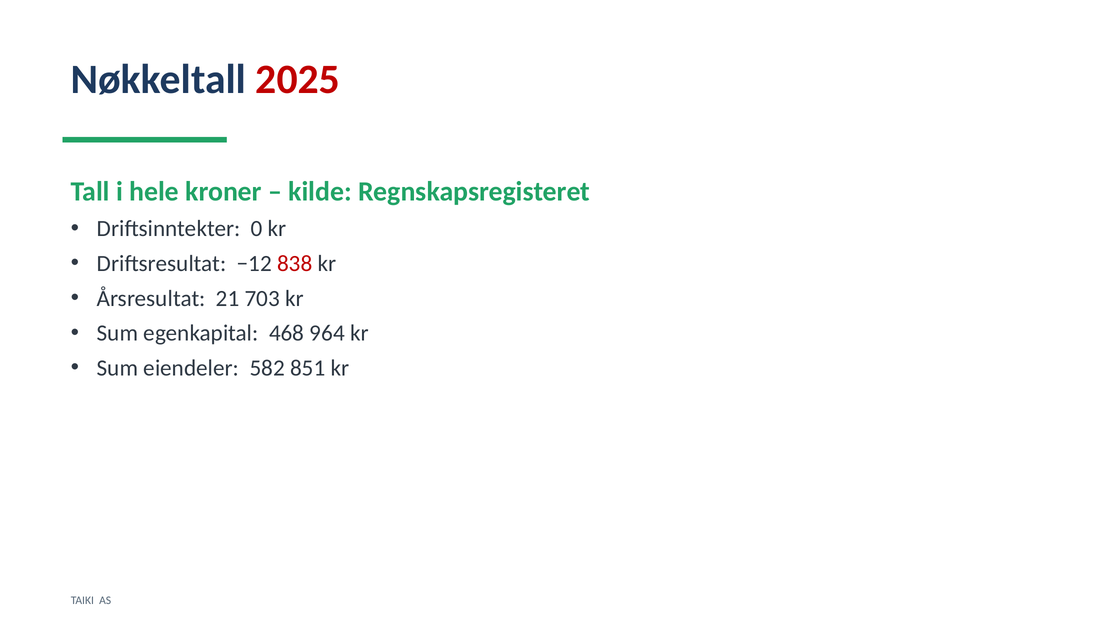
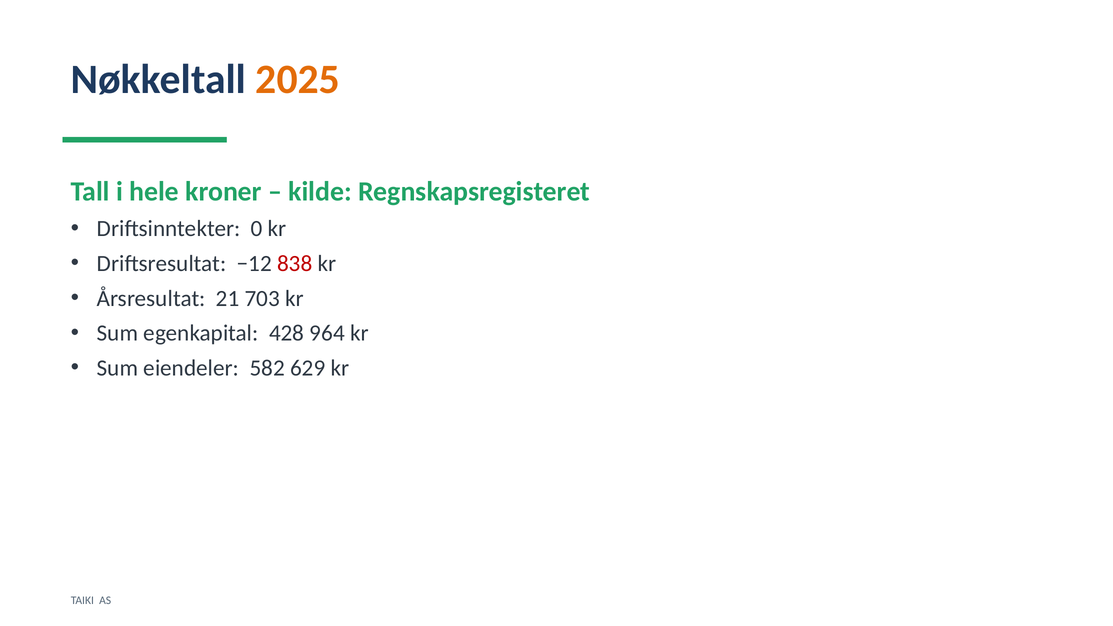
2025 colour: red -> orange
468: 468 -> 428
851: 851 -> 629
